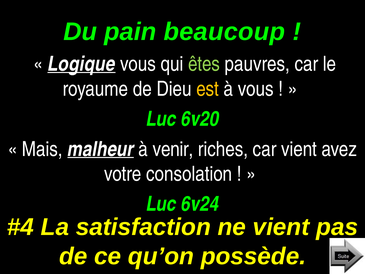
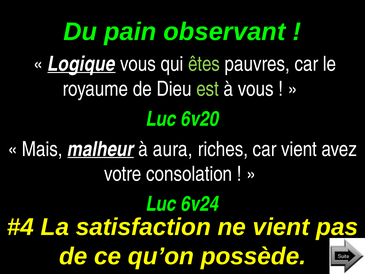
beaucoup: beaucoup -> observant
est colour: yellow -> light green
venir: venir -> aura
